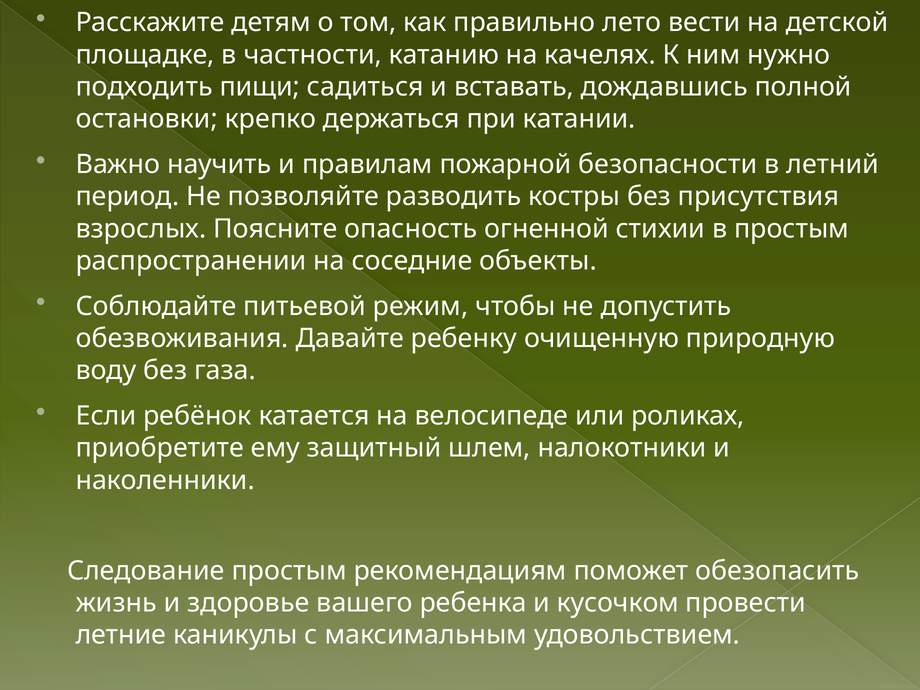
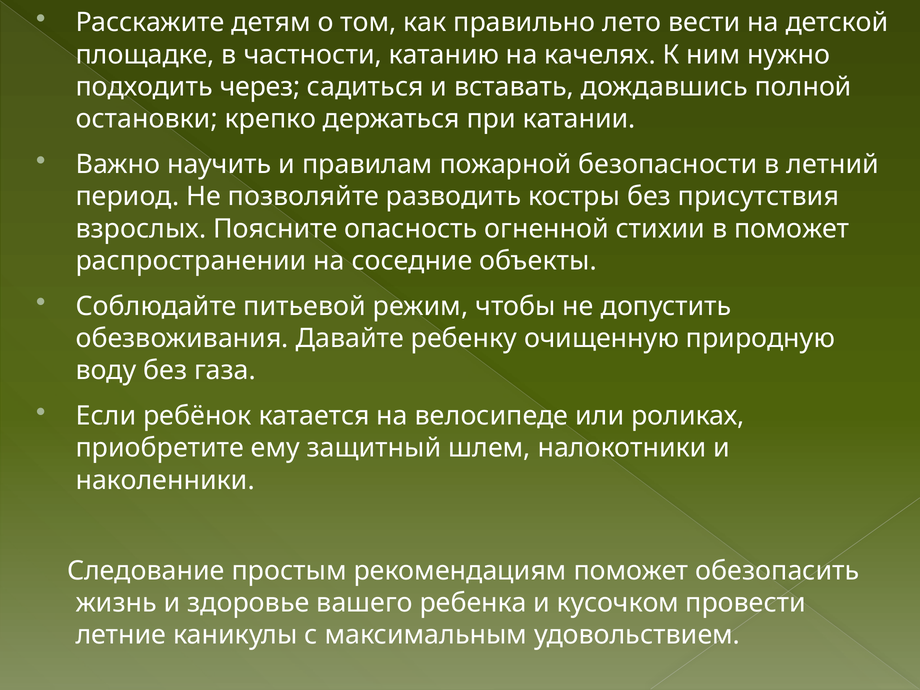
пищи: пищи -> через
в простым: простым -> поможет
